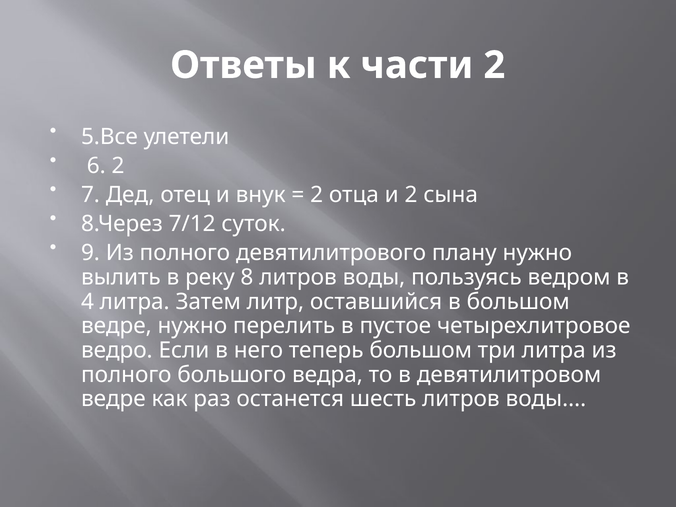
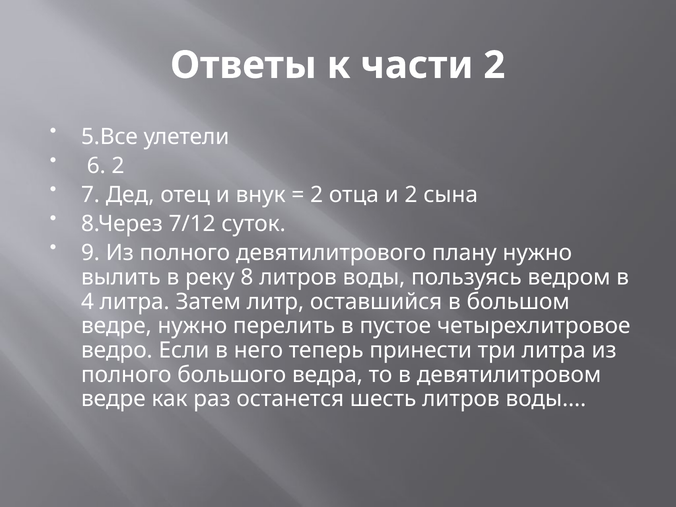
теперь большом: большом -> принести
